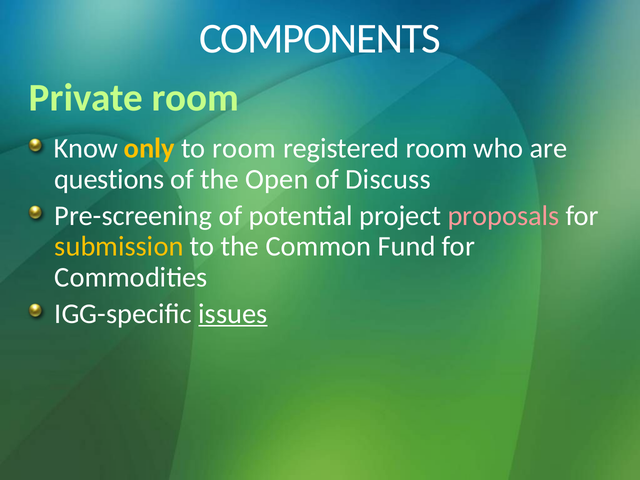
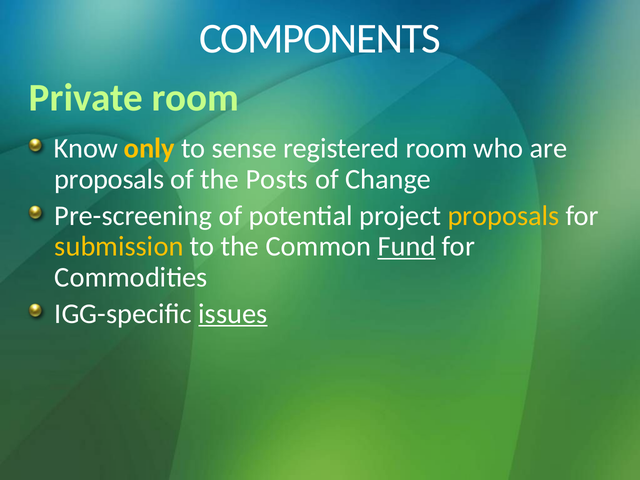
to room: room -> sense
questions at (109, 179): questions -> proposals
Open: Open -> Posts
Discuss: Discuss -> Change
proposals at (503, 216) colour: pink -> yellow
Fund underline: none -> present
